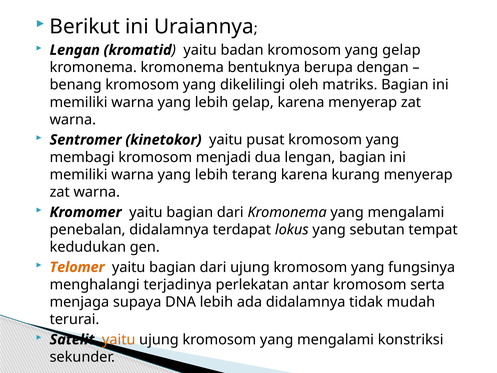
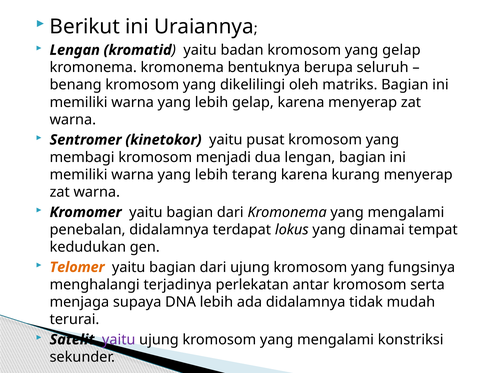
dengan: dengan -> seluruh
sebutan: sebutan -> dinamai
yaitu at (119, 339) colour: orange -> purple
